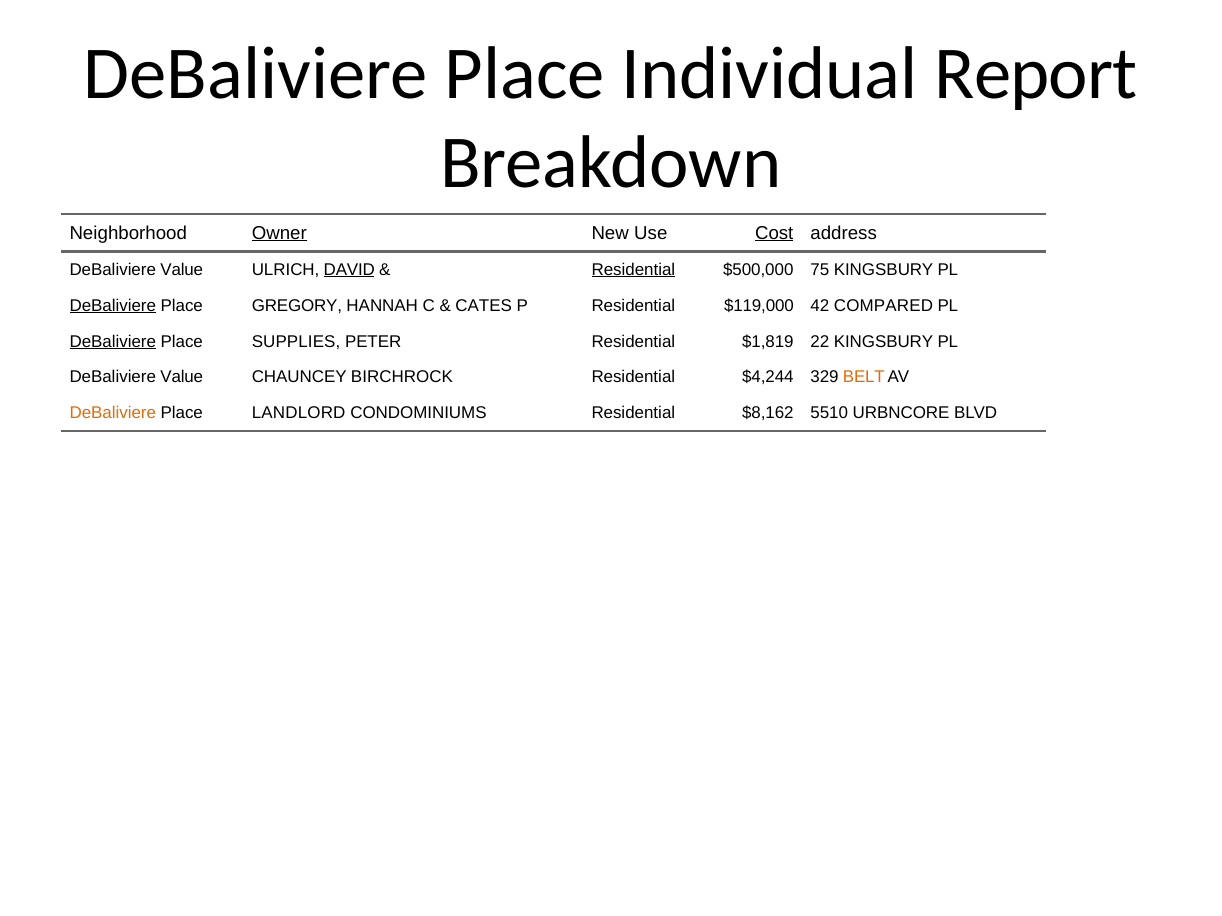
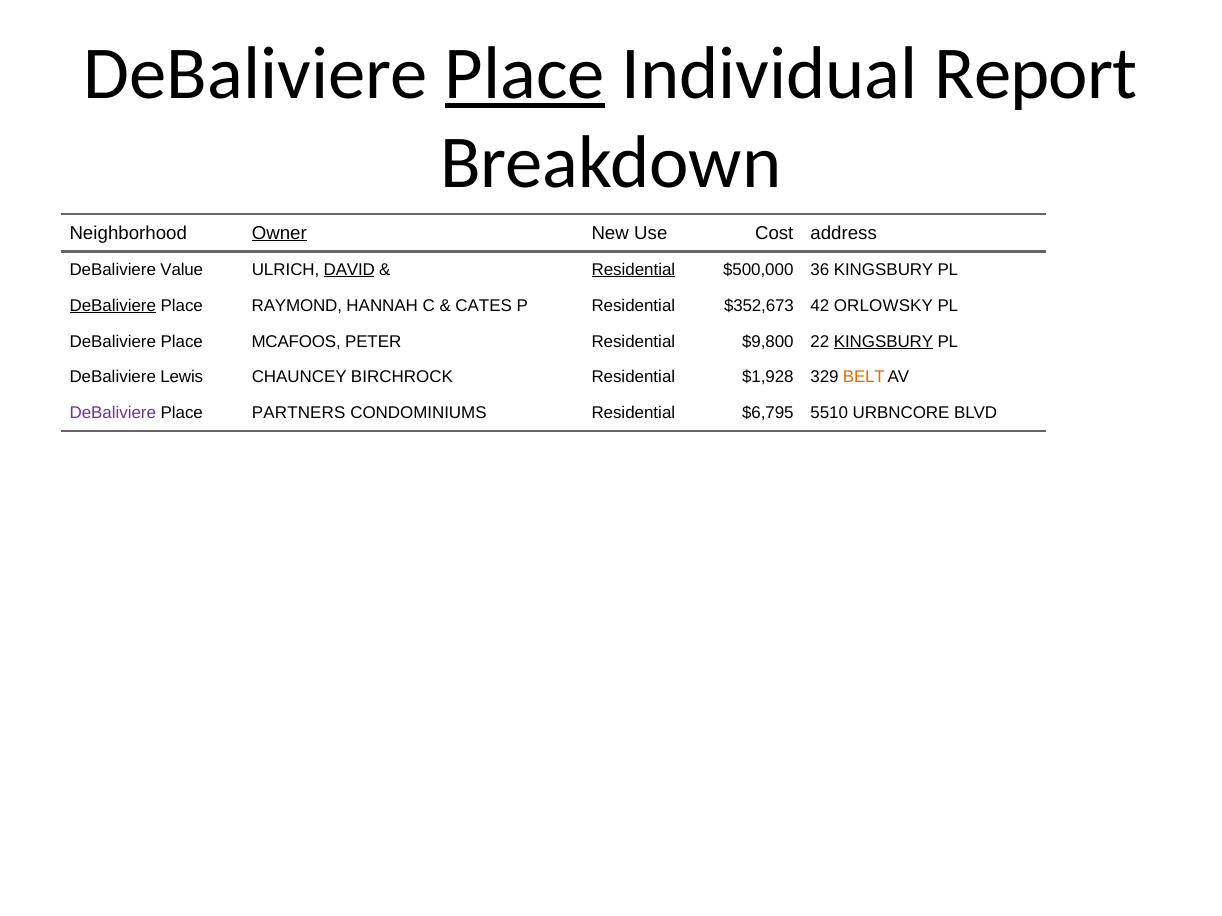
Place at (525, 74) underline: none -> present
Cost underline: present -> none
75: 75 -> 36
GREGORY: GREGORY -> RAYMOND
$119,000: $119,000 -> $352,673
COMPARED: COMPARED -> ORLOWSKY
DeBaliviere at (113, 342) underline: present -> none
SUPPLIES: SUPPLIES -> MCAFOOS
$1,819: $1,819 -> $9,800
KINGSBURY at (884, 342) underline: none -> present
Value at (182, 378): Value -> Lewis
$4,244: $4,244 -> $1,928
DeBaliviere at (113, 414) colour: orange -> purple
LANDLORD: LANDLORD -> PARTNERS
$8,162: $8,162 -> $6,795
